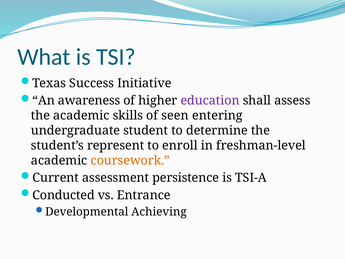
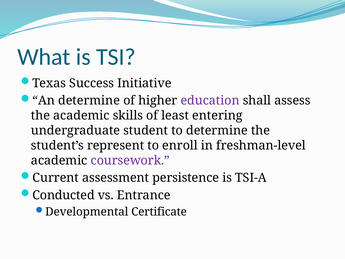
An awareness: awareness -> determine
seen: seen -> least
coursework colour: orange -> purple
Achieving: Achieving -> Certificate
